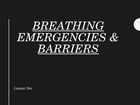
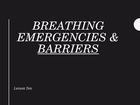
BREATHING underline: present -> none
